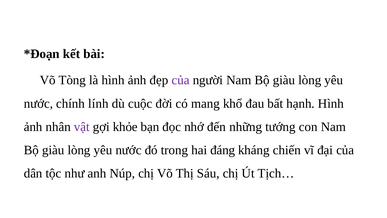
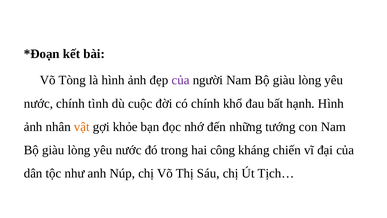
lính: lính -> tình
có mang: mang -> chính
vật colour: purple -> orange
đáng: đáng -> công
